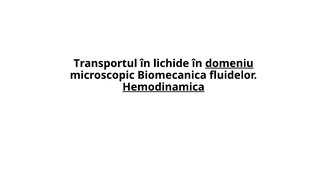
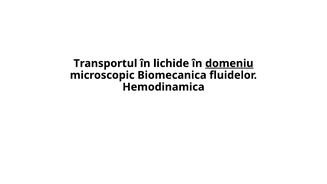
Hemodinamica underline: present -> none
